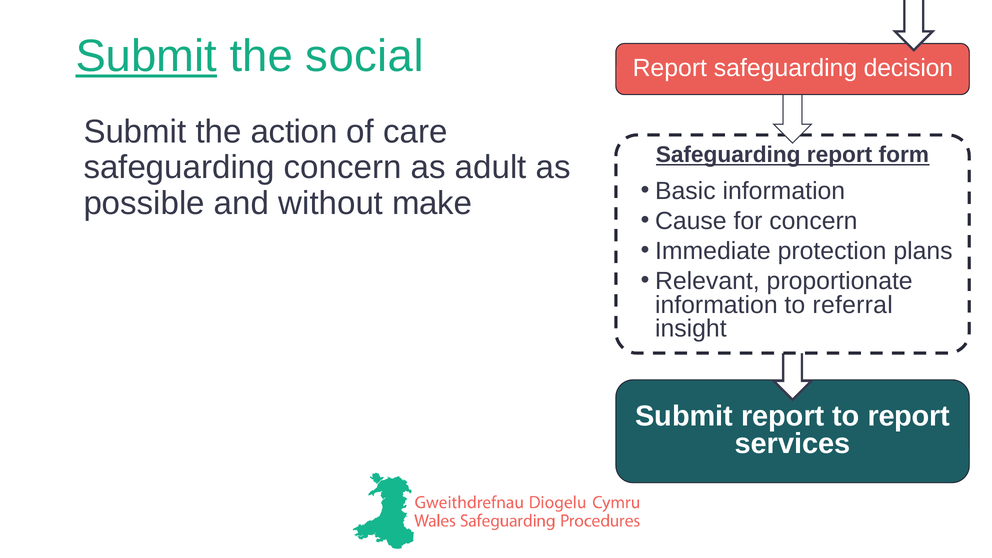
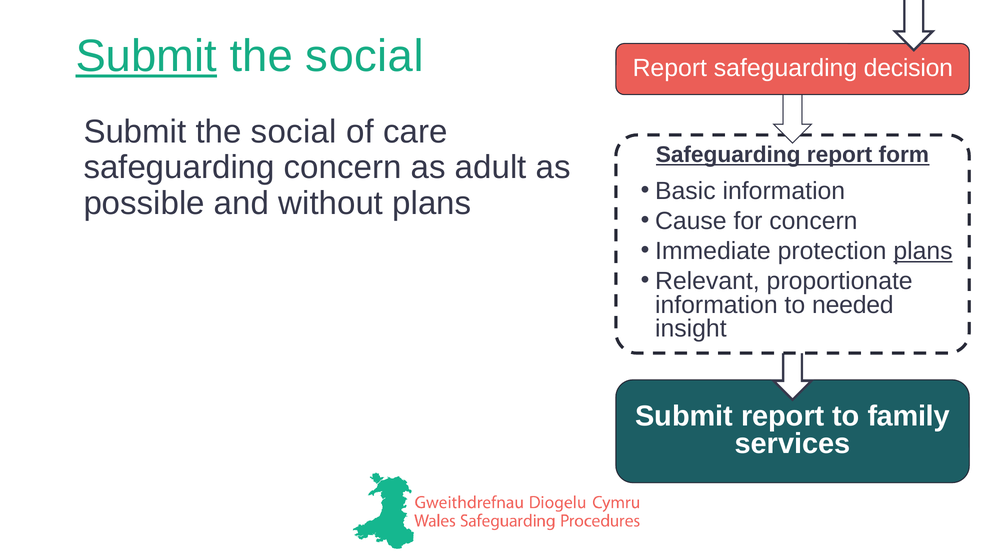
action at (294, 132): action -> social
without make: make -> plans
plans at (923, 251) underline: none -> present
referral: referral -> needed
to report: report -> family
